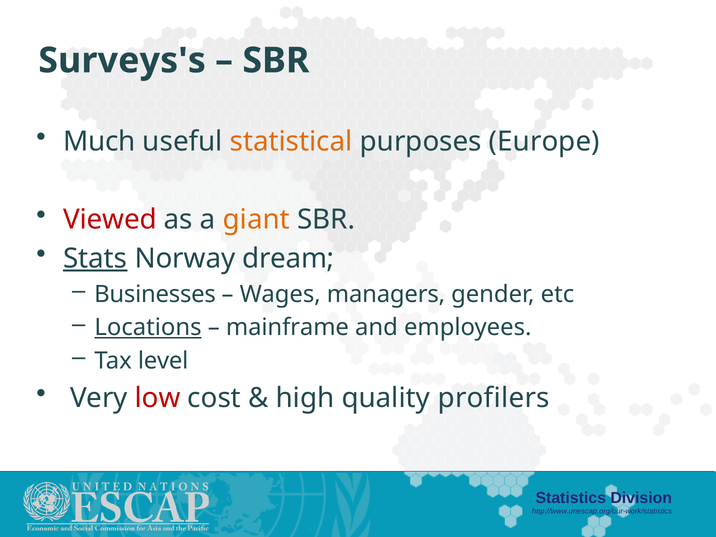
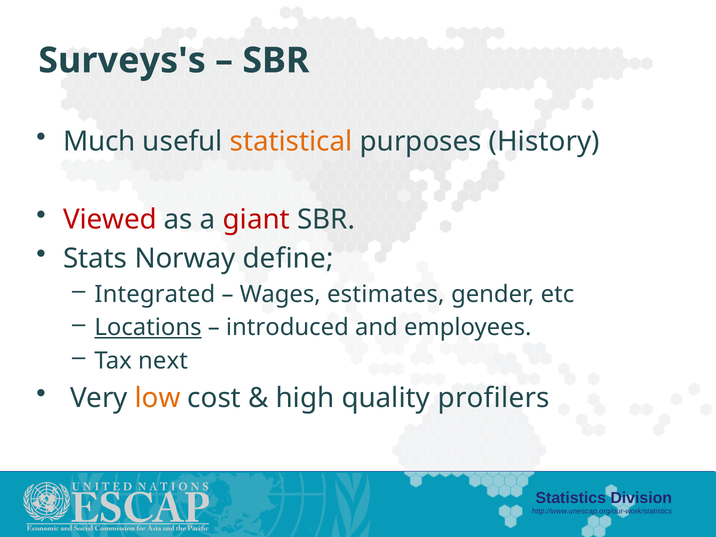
Europe: Europe -> History
giant colour: orange -> red
Stats underline: present -> none
dream: dream -> define
Businesses: Businesses -> Integrated
managers: managers -> estimates
mainframe: mainframe -> introduced
level: level -> next
low colour: red -> orange
